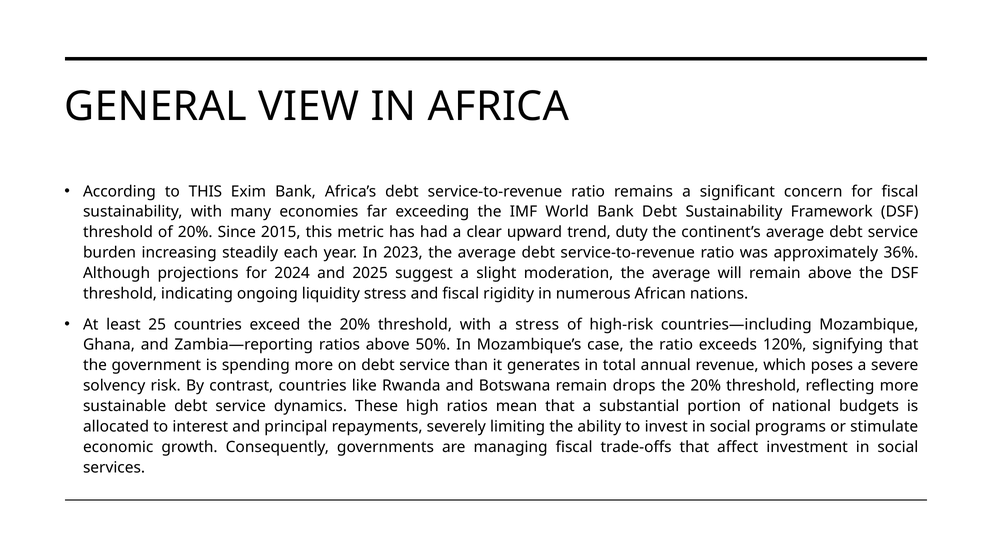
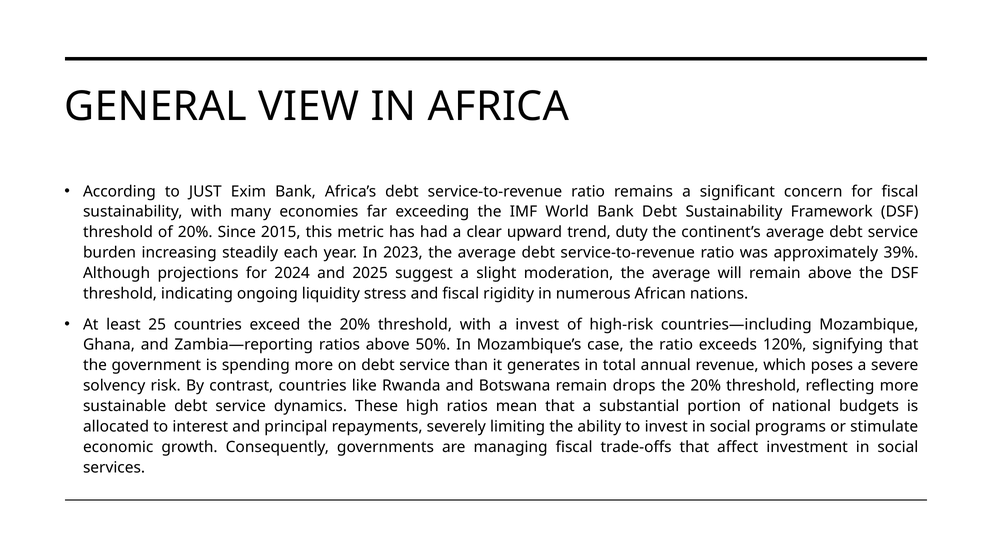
to THIS: THIS -> JUST
36%: 36% -> 39%
a stress: stress -> invest
